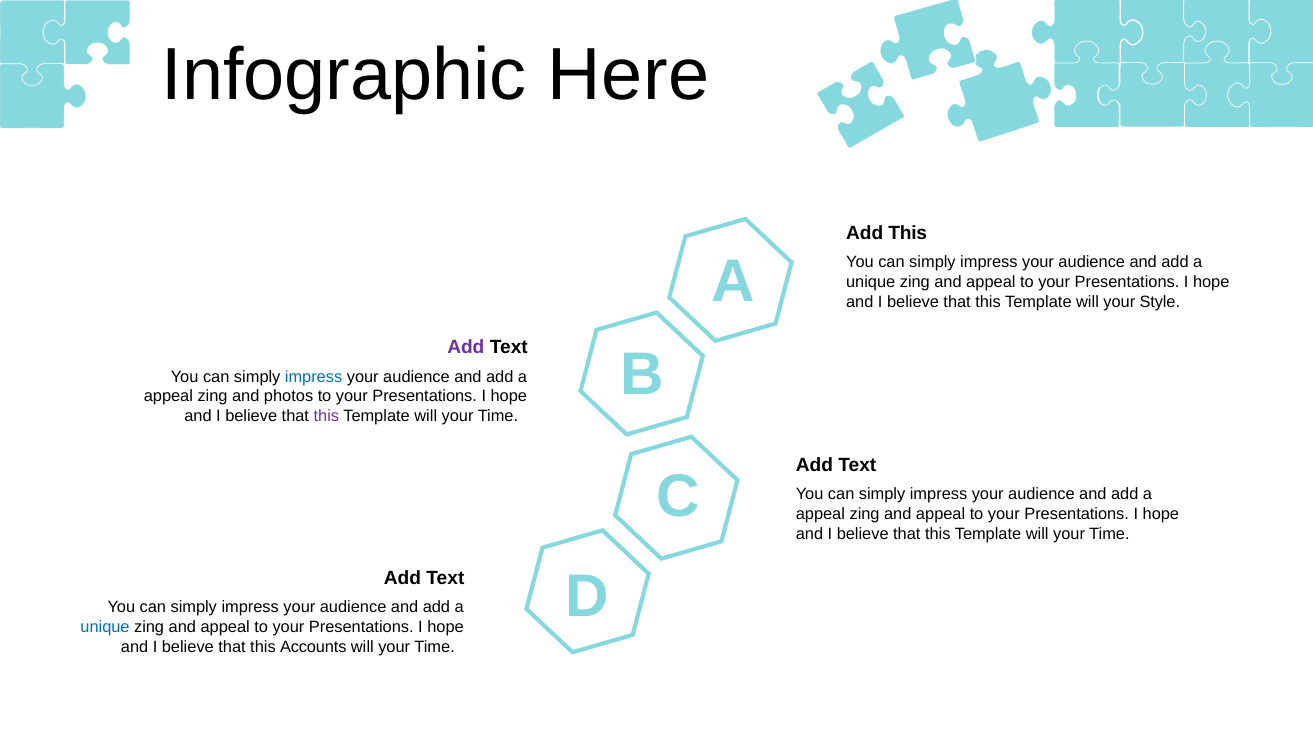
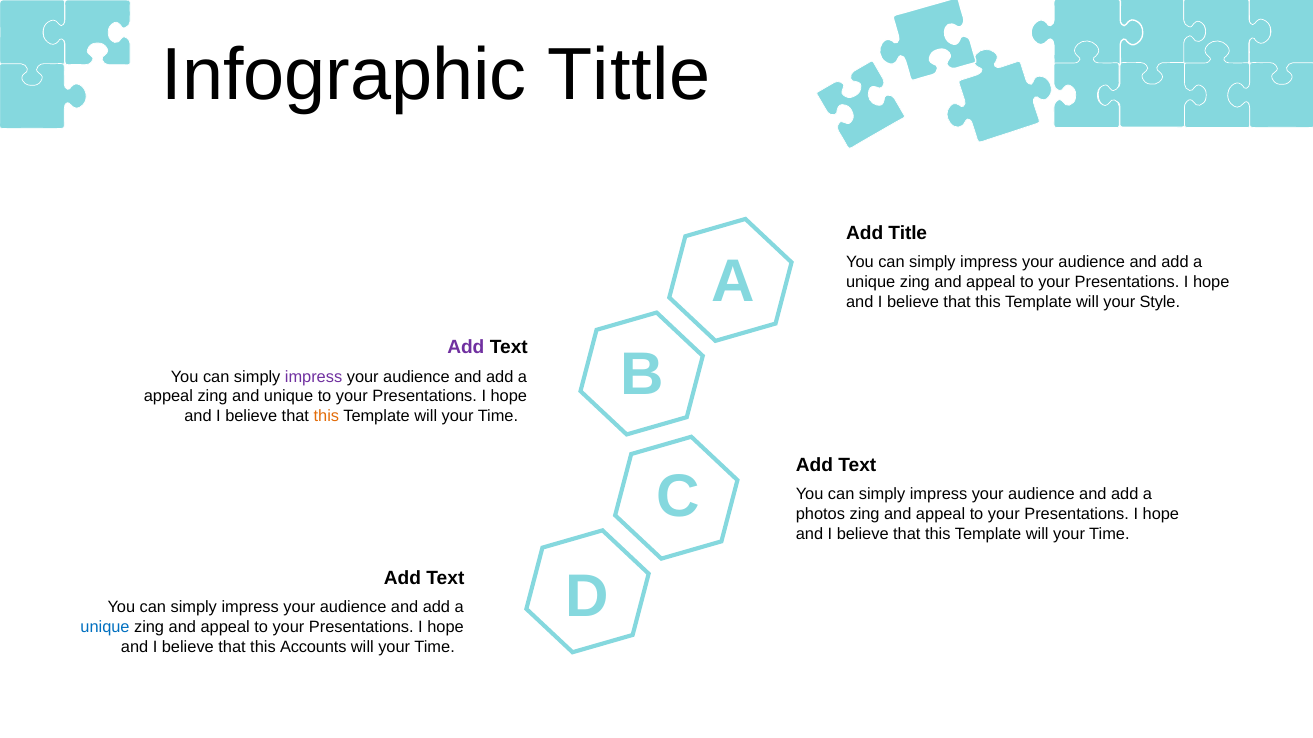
Here: Here -> Tittle
Add This: This -> Title
impress at (314, 377) colour: blue -> purple
and photos: photos -> unique
this at (326, 417) colour: purple -> orange
appeal at (820, 515): appeal -> photos
